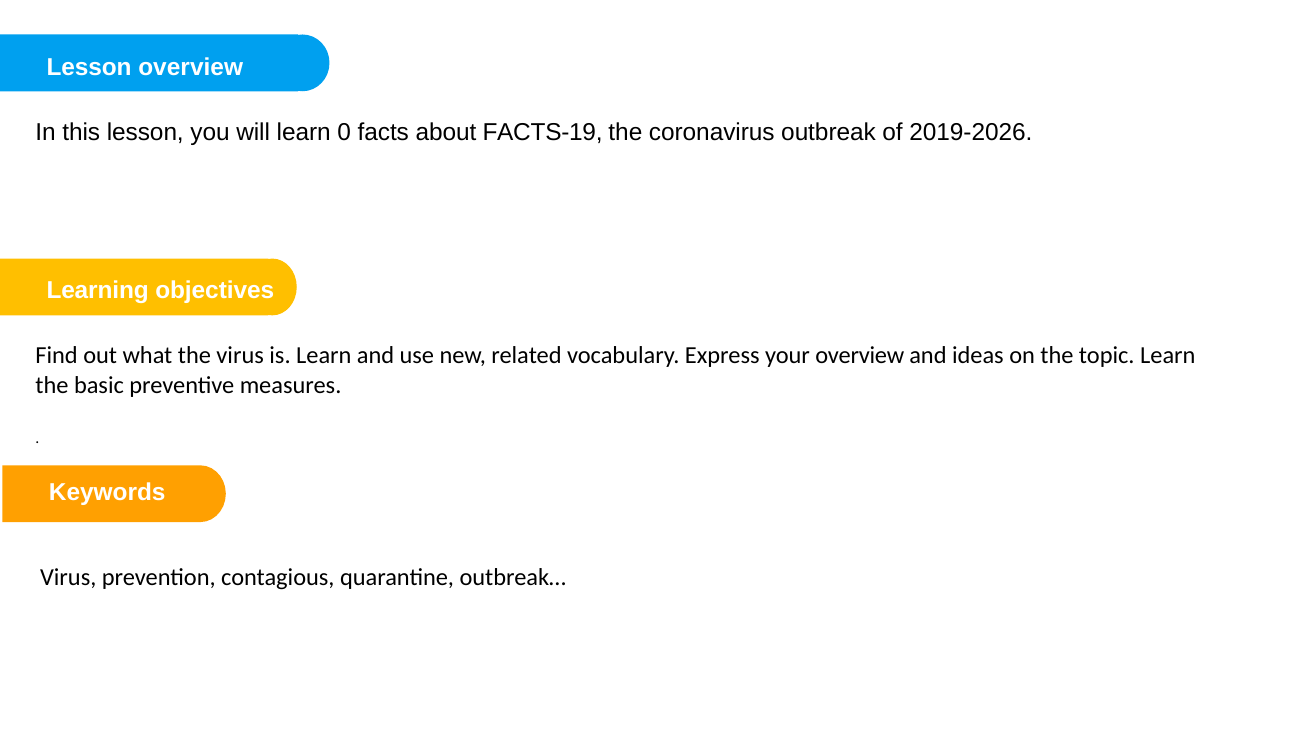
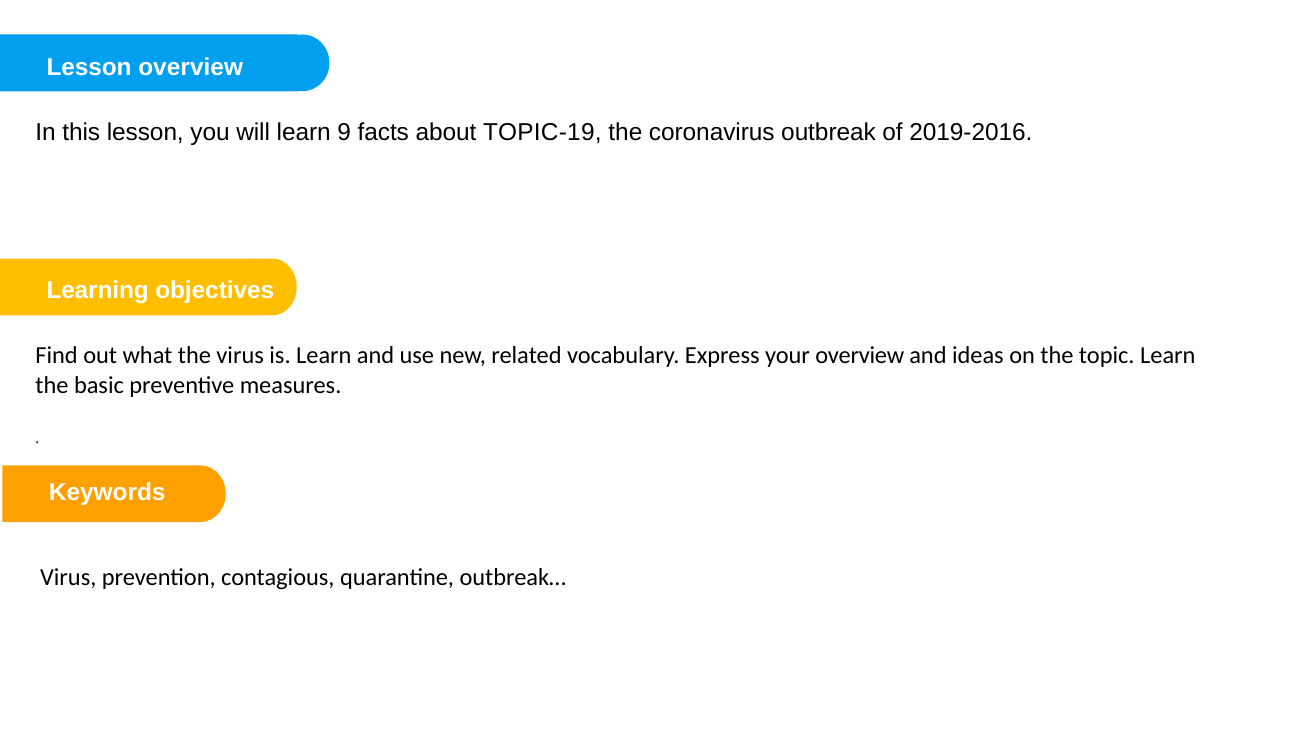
0: 0 -> 9
FACTS-19: FACTS-19 -> TOPIC-19
2019-2026: 2019-2026 -> 2019-2016
